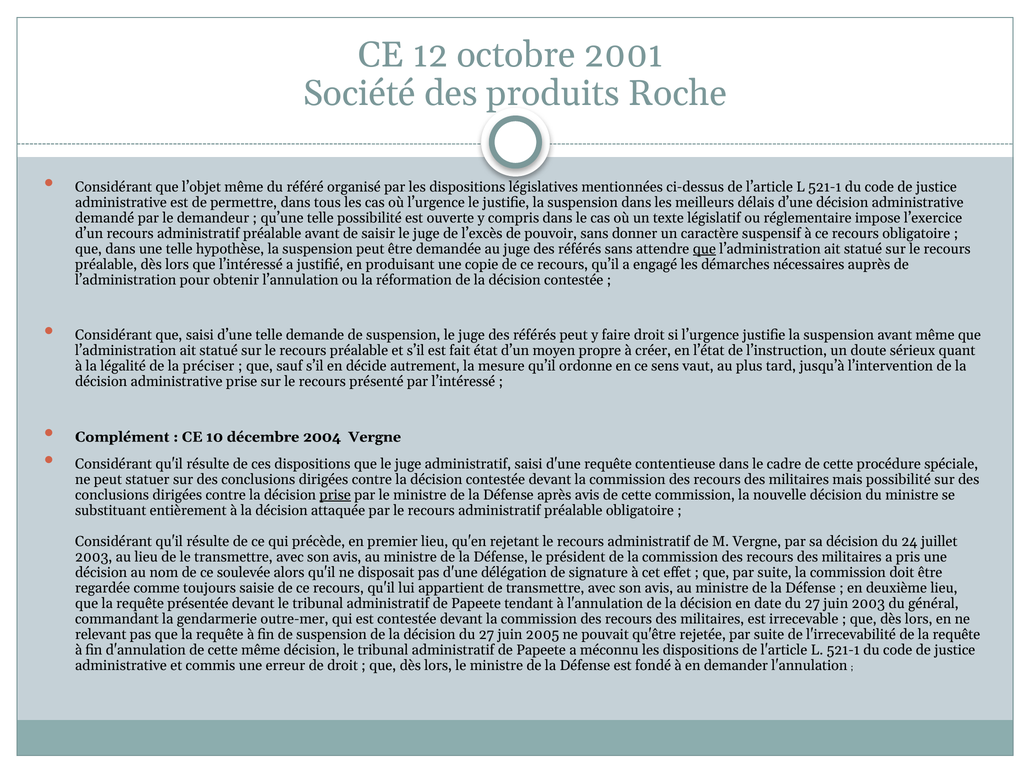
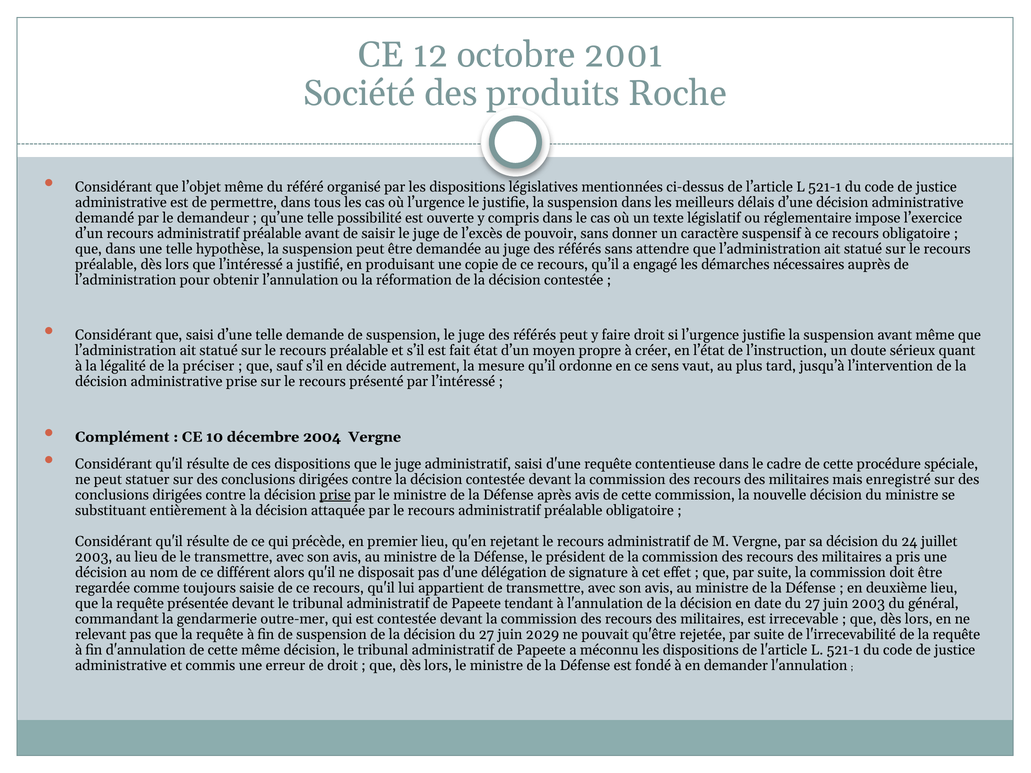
que at (704, 249) underline: present -> none
mais possibilité: possibilité -> enregistré
soulevée: soulevée -> différent
2005: 2005 -> 2029
